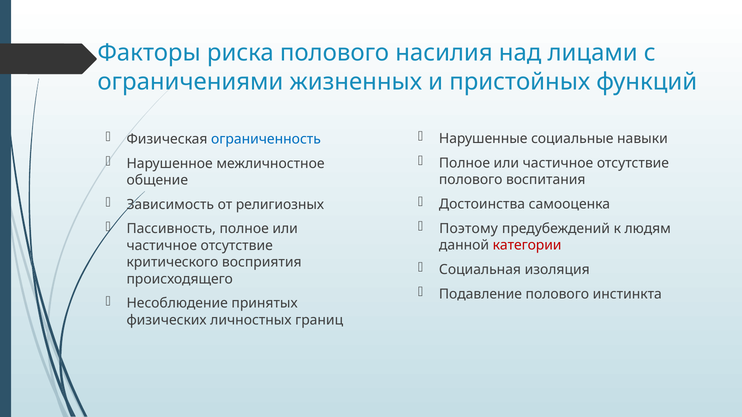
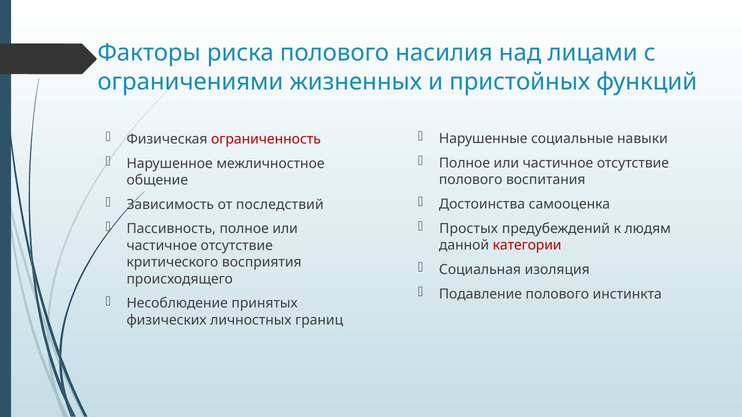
ограниченность colour: blue -> red
религиозных: религиозных -> последствий
Поэтому: Поэтому -> Простых
